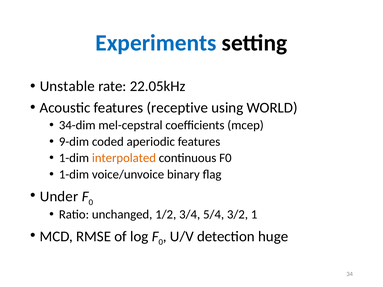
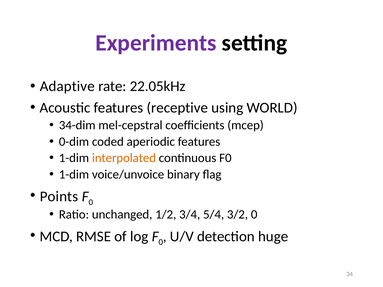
Experiments colour: blue -> purple
Unstable: Unstable -> Adaptive
9-dim: 9-dim -> 0-dim
Under: Under -> Points
3/2 1: 1 -> 0
